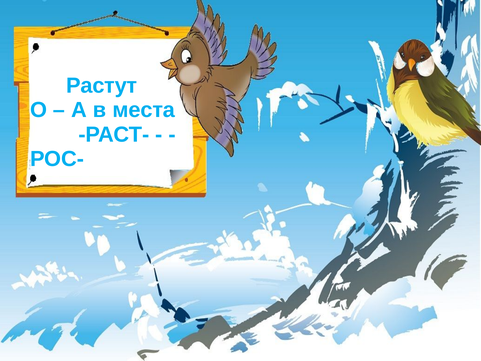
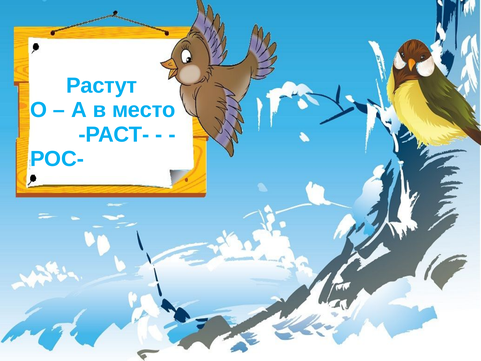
места: места -> место
